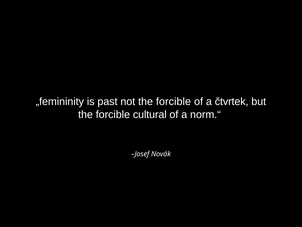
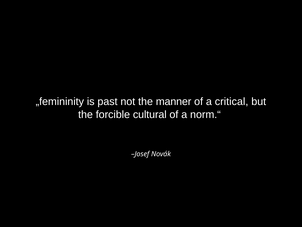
not the forcible: forcible -> manner
čtvrtek: čtvrtek -> critical
